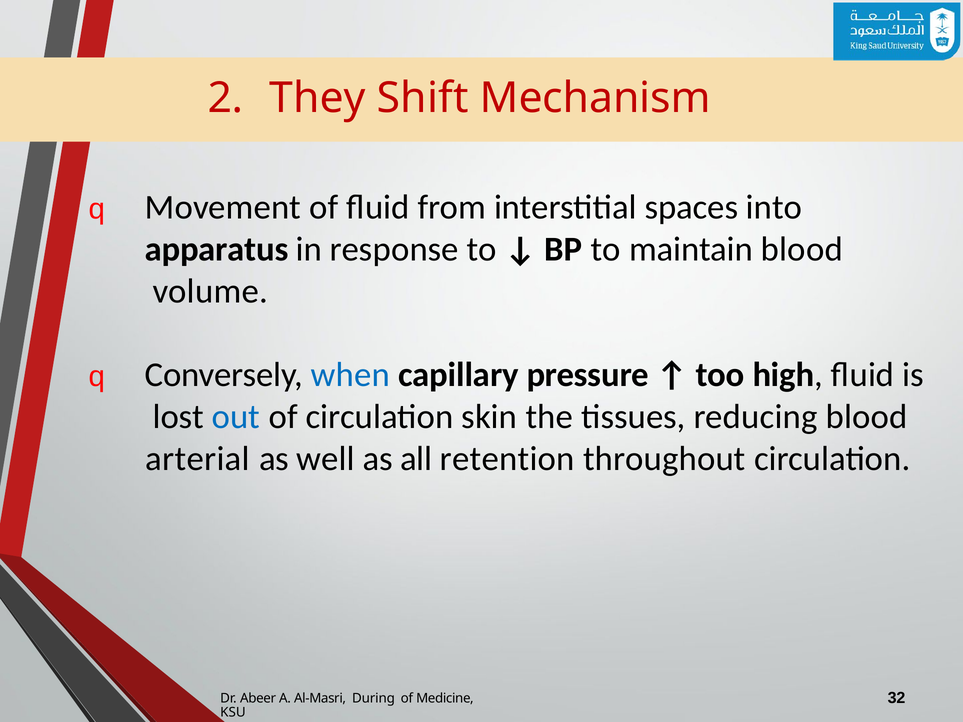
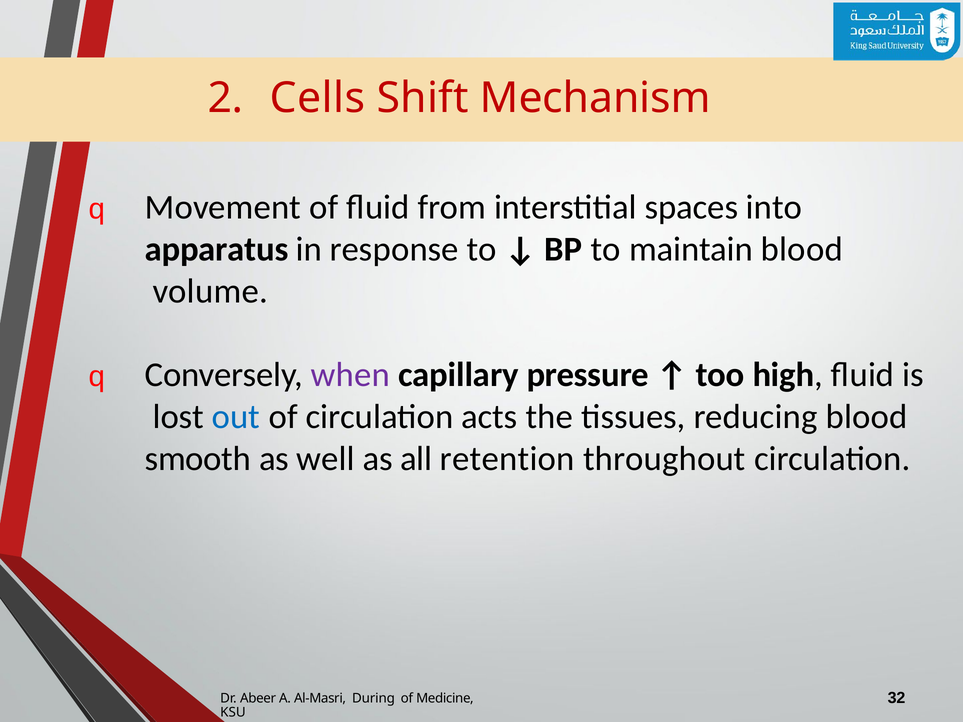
They: They -> Cells
when colour: blue -> purple
skin: skin -> acts
arterial: arterial -> smooth
